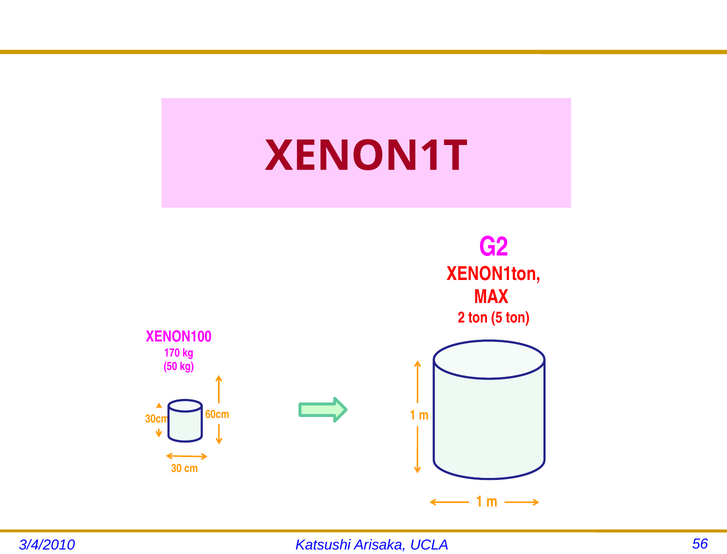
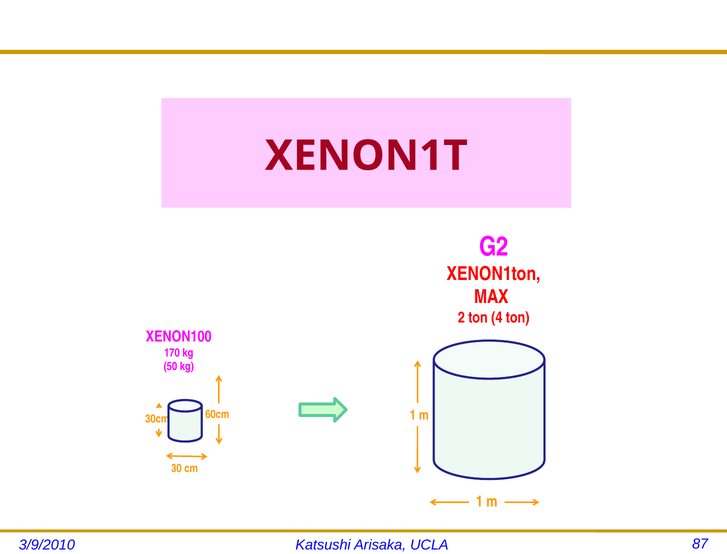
5: 5 -> 4
3/4/2010: 3/4/2010 -> 3/9/2010
56: 56 -> 87
